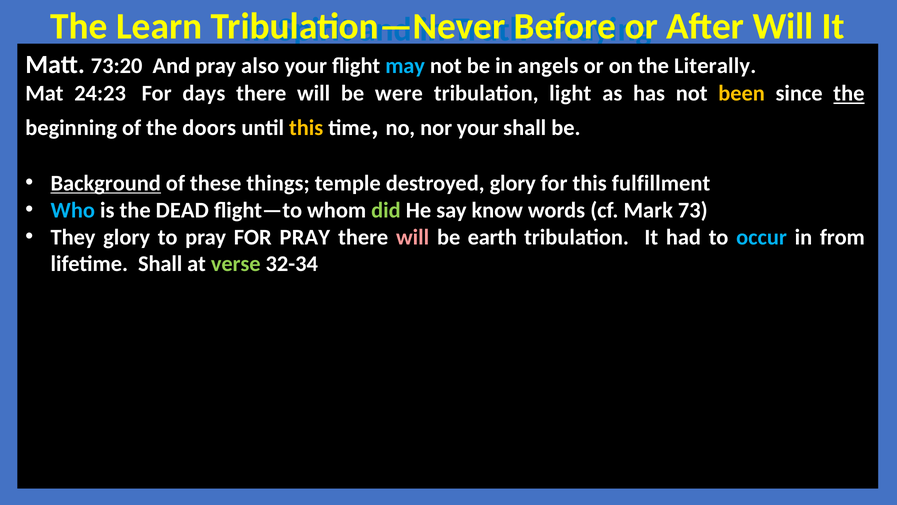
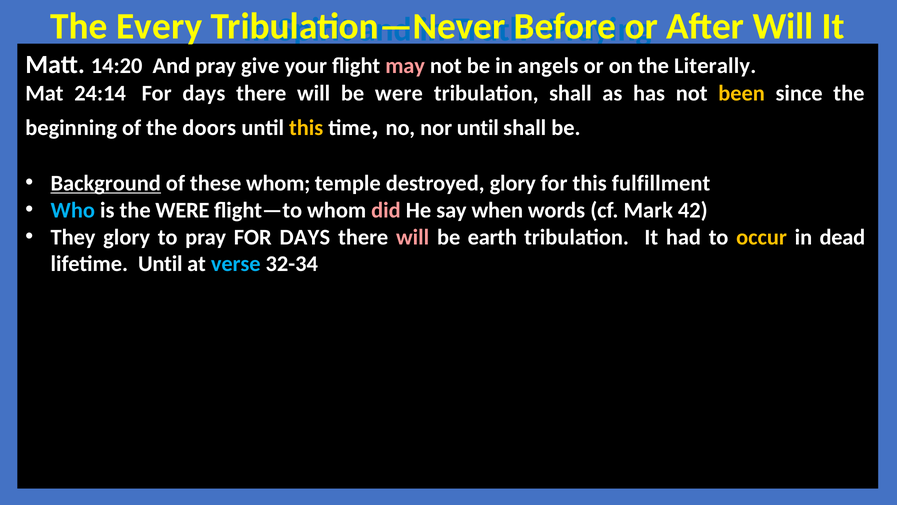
Learn: Learn -> Every
73:20: 73:20 -> 14:20
also: also -> give
may colour: light blue -> pink
24:23: 24:23 -> 24:14
tribulation light: light -> shall
the at (849, 93) underline: present -> none
nor your: your -> until
these things: things -> whom
the DEAD: DEAD -> WERE
did colour: light green -> pink
know: know -> when
73: 73 -> 42
pray FOR PRAY: PRAY -> DAYS
occur colour: light blue -> yellow
from: from -> dead
lifetime Shall: Shall -> Until
verse colour: light green -> light blue
